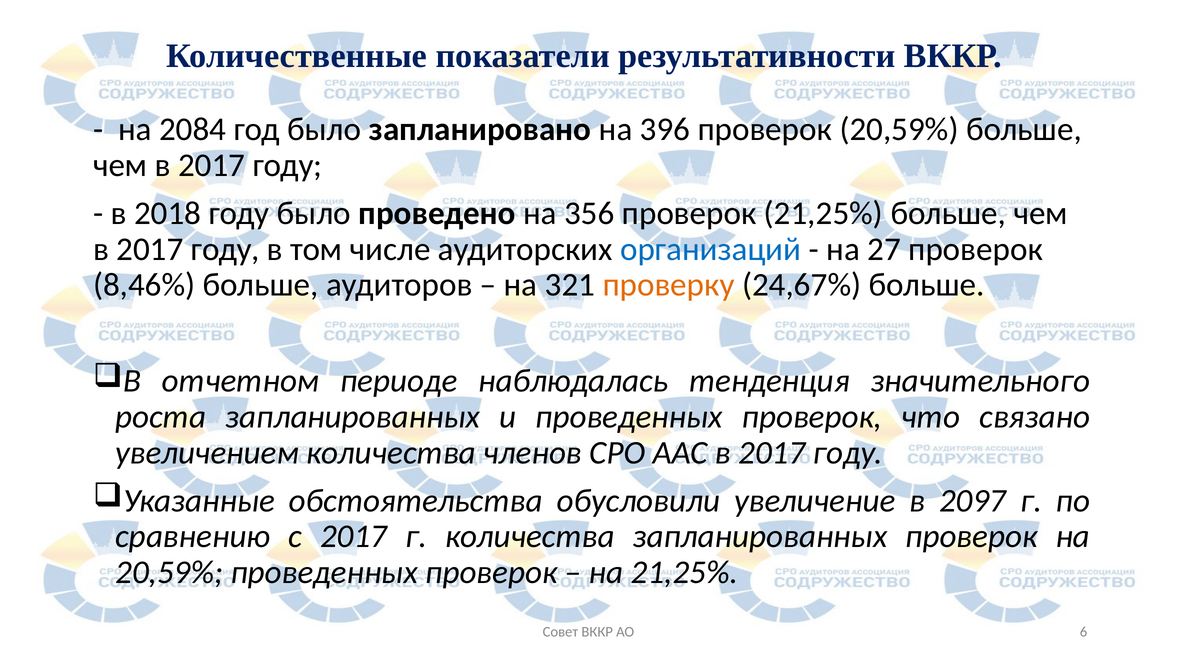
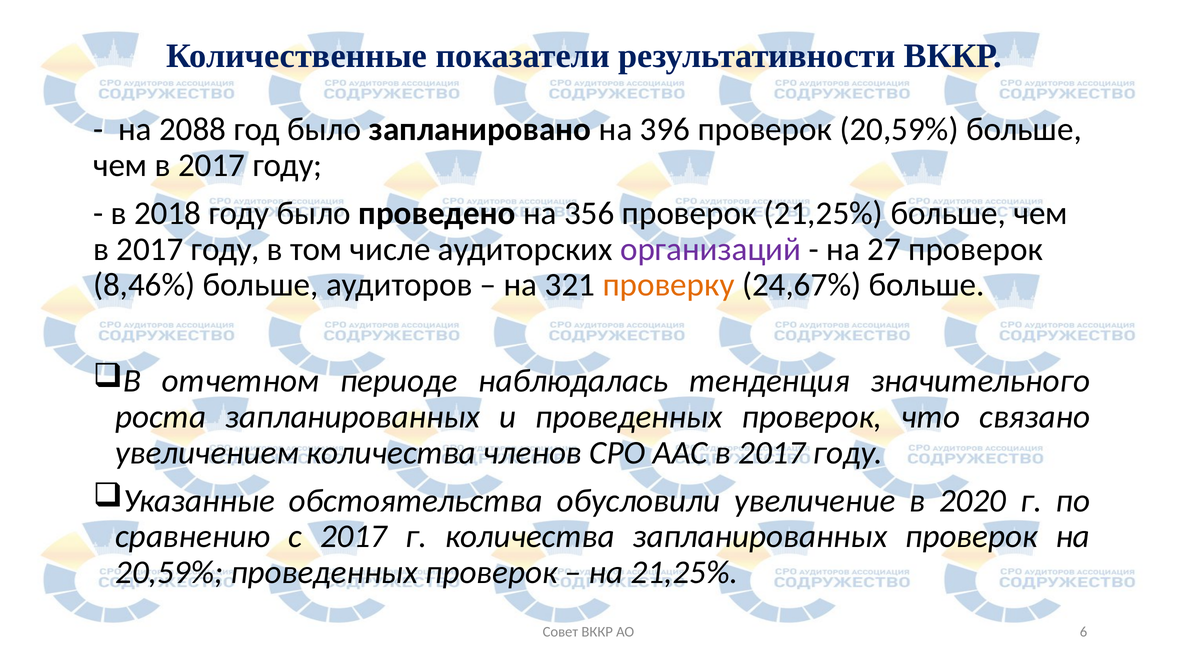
2084: 2084 -> 2088
организаций colour: blue -> purple
2097: 2097 -> 2020
